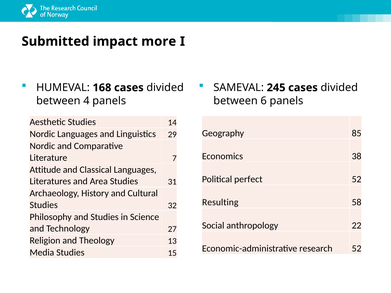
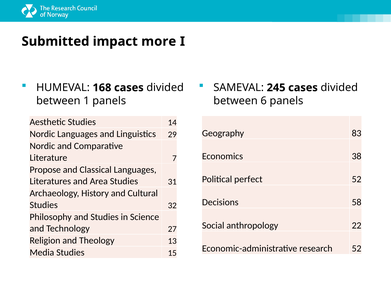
4: 4 -> 1
85: 85 -> 83
Attitude: Attitude -> Propose
Resulting: Resulting -> Decisions
